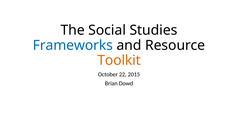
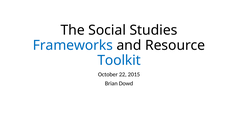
Toolkit colour: orange -> blue
